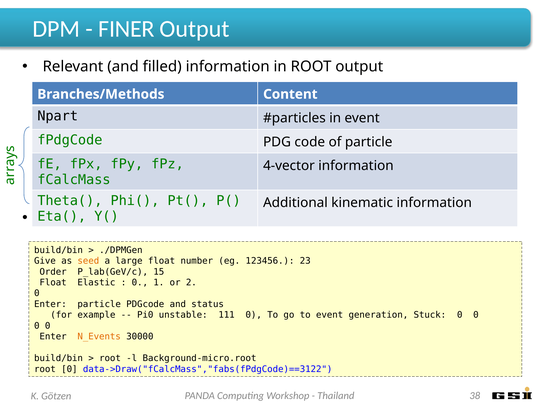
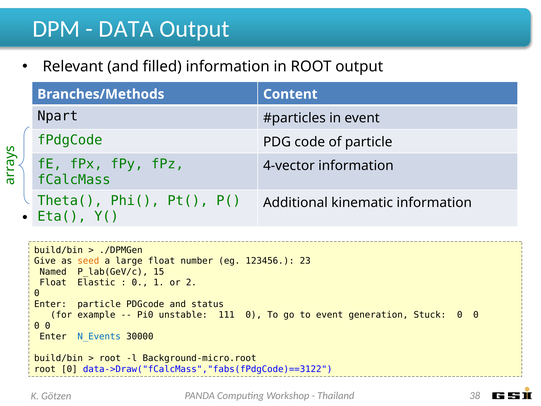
FINER: FINER -> DATA
Order: Order -> Named
N_Events colour: orange -> blue
